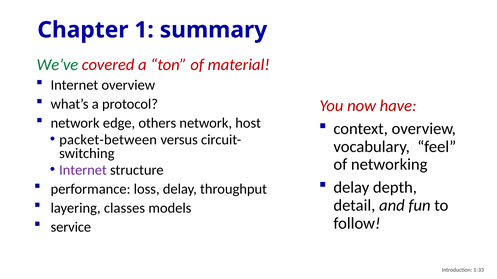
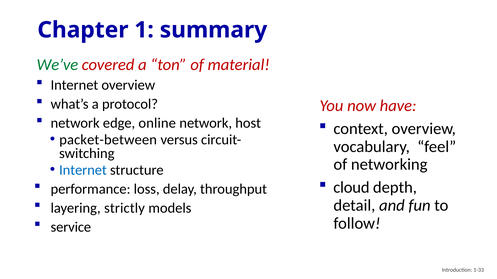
others: others -> online
Internet at (83, 170) colour: purple -> blue
delay at (351, 188): delay -> cloud
classes: classes -> strictly
